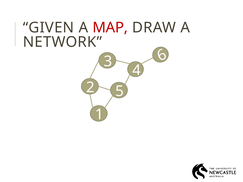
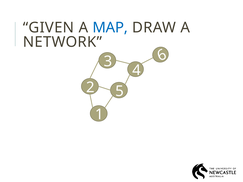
MAP colour: red -> blue
